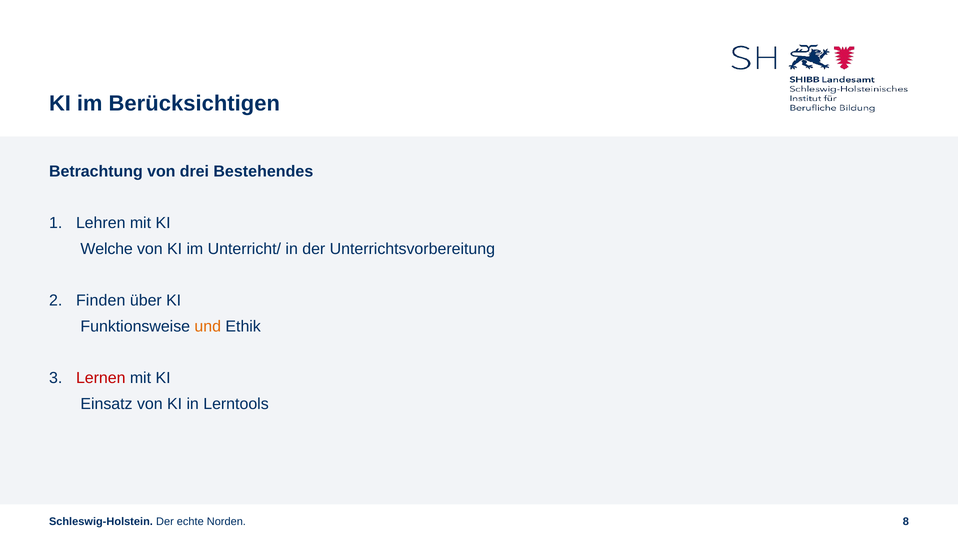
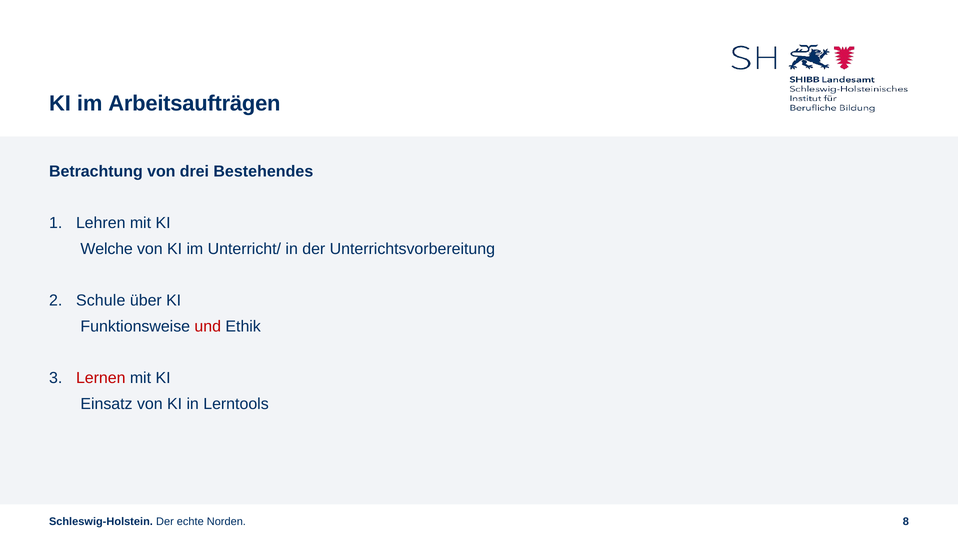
Berücksichtigen: Berücksichtigen -> Arbeitsaufträgen
Finden: Finden -> Schule
und colour: orange -> red
